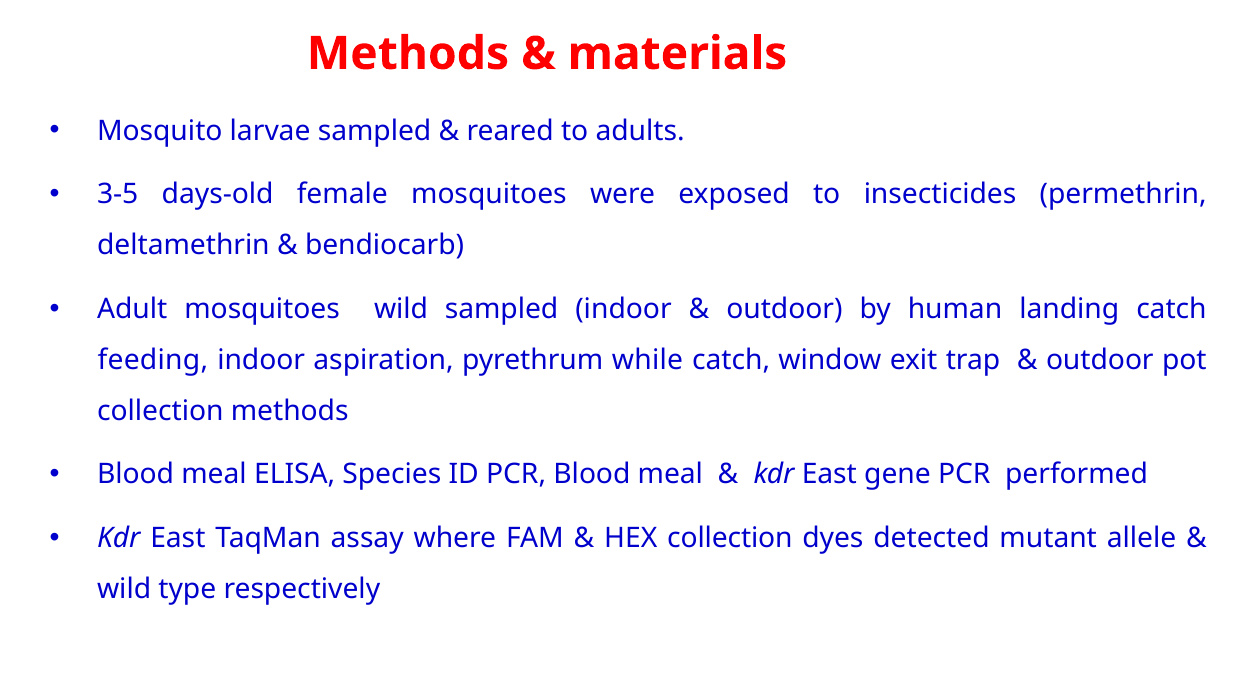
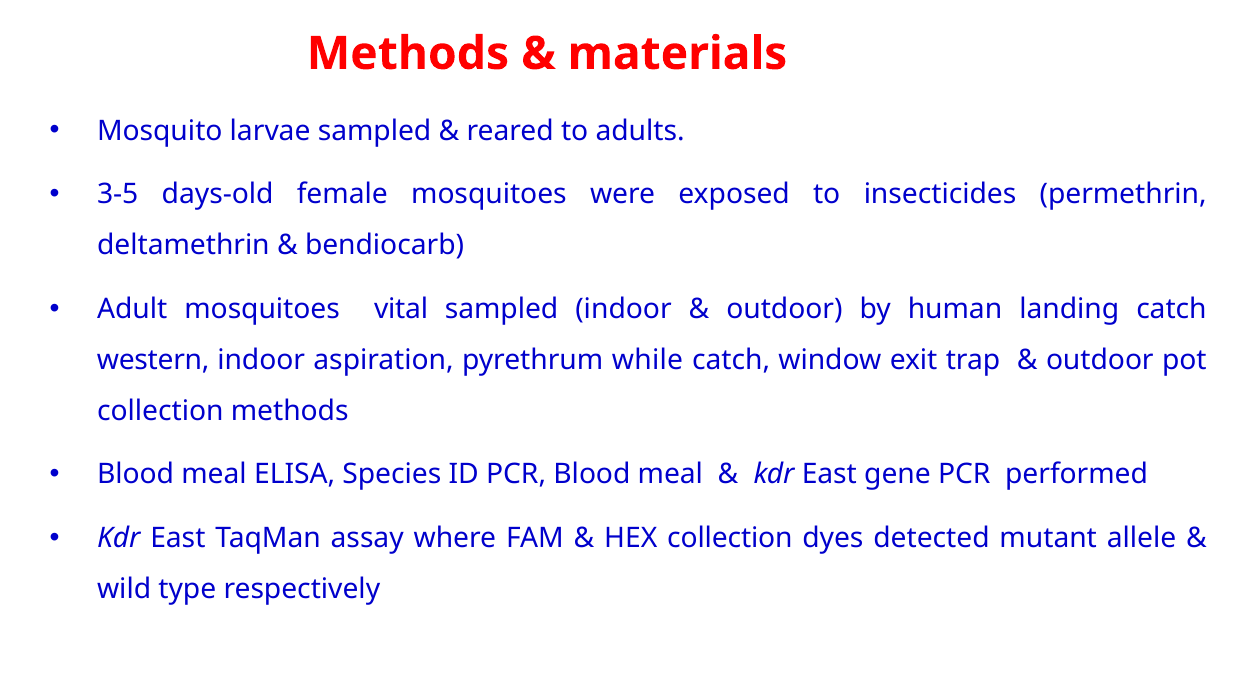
mosquitoes wild: wild -> vital
feeding: feeding -> western
